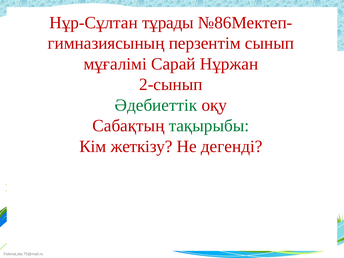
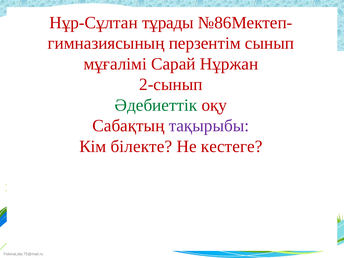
тақырыбы colour: green -> purple
жеткізу: жеткізу -> білекте
дегенді: дегенді -> кестеге
